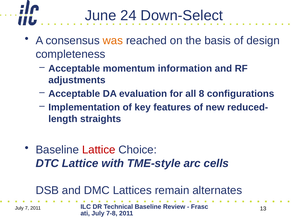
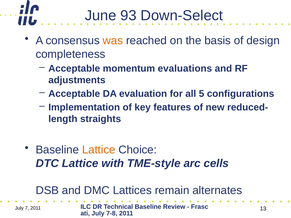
24: 24 -> 93
information: information -> evaluations
8: 8 -> 5
Lattice at (99, 150) colour: red -> orange
